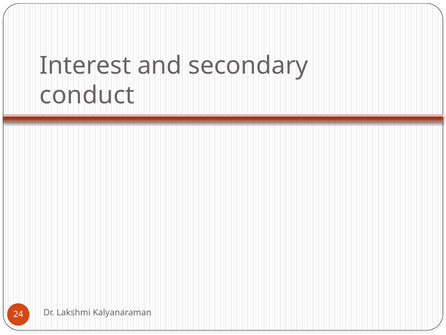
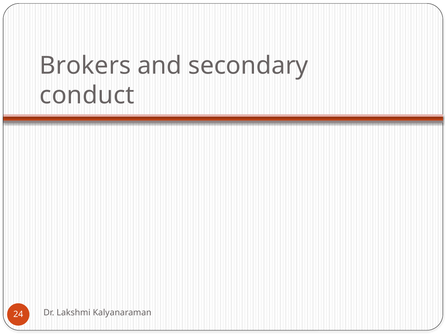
Interest: Interest -> Brokers
